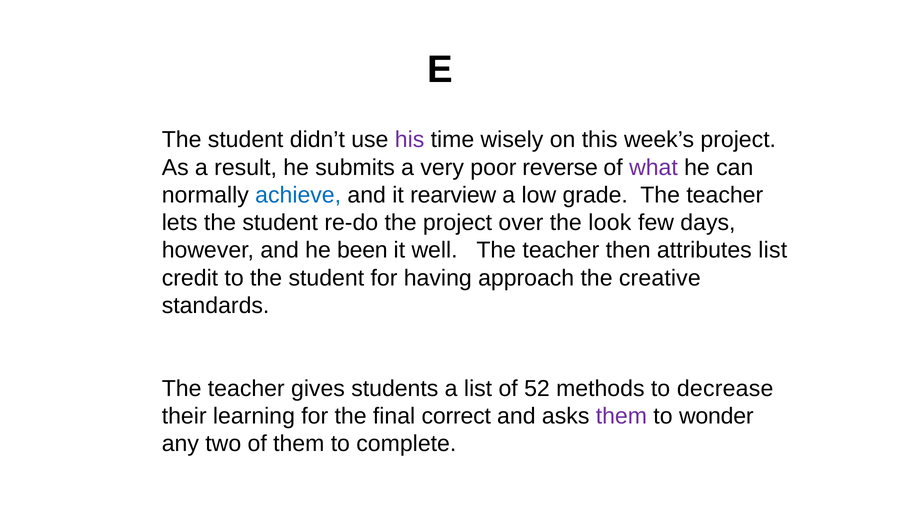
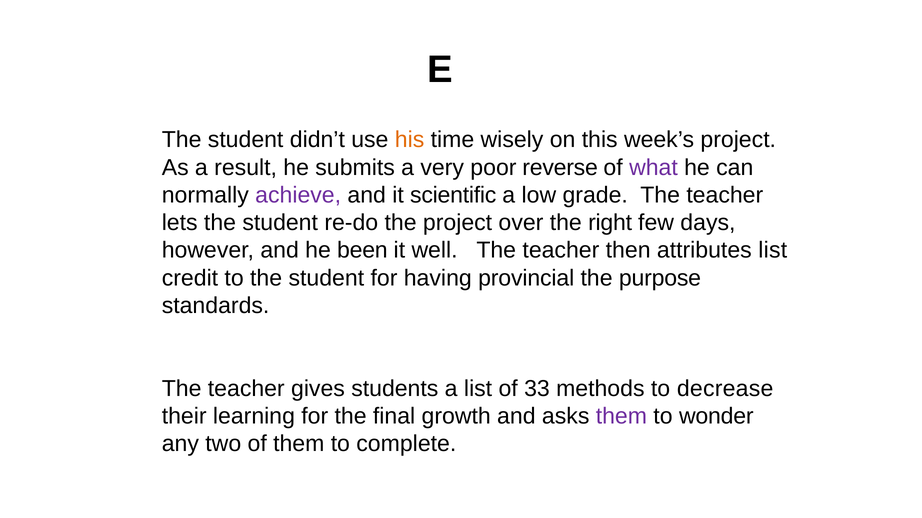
his colour: purple -> orange
achieve colour: blue -> purple
rearview: rearview -> scientific
look: look -> right
approach: approach -> provincial
creative: creative -> purpose
52: 52 -> 33
correct: correct -> growth
